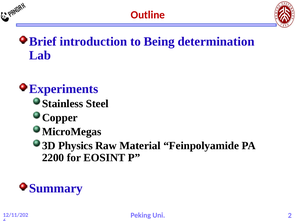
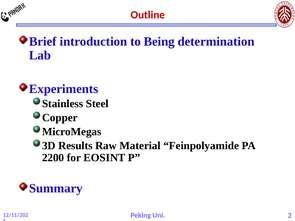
Physics: Physics -> Results
